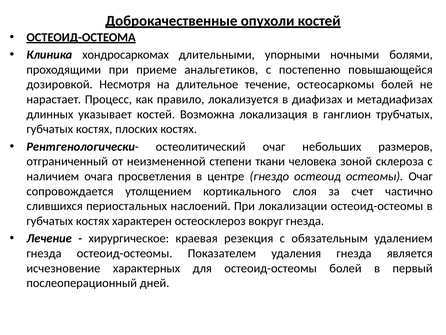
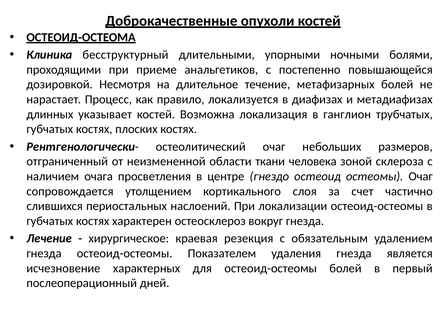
хондросаркомах: хондросаркомах -> бесструктурный
остеосаркомы: остеосаркомы -> метафизарных
степени: степени -> области
